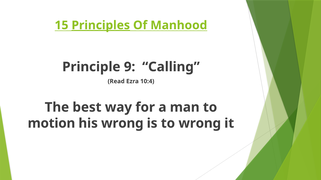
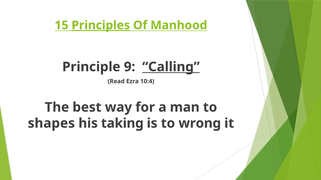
Calling underline: none -> present
motion: motion -> shapes
his wrong: wrong -> taking
